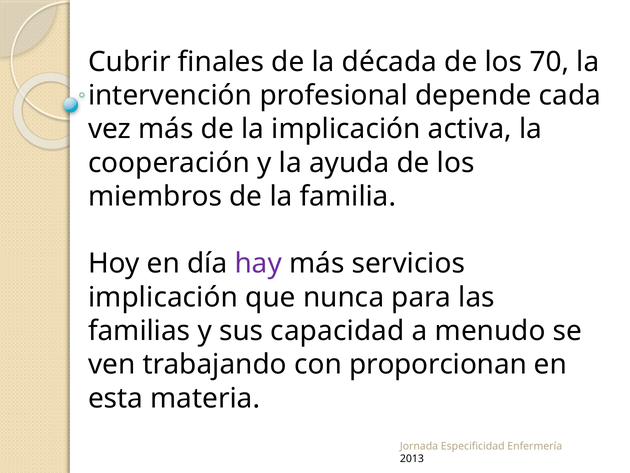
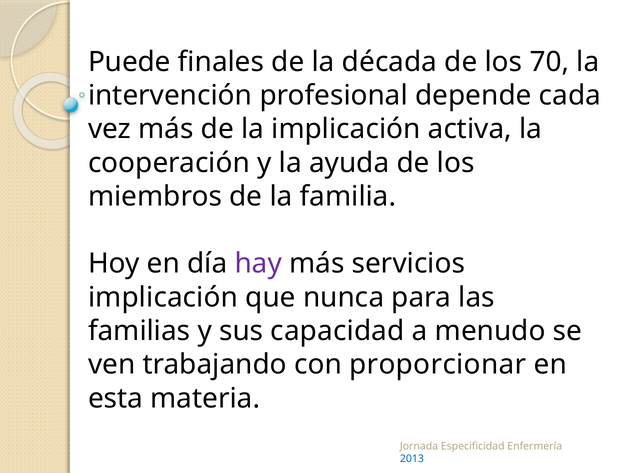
Cubrir: Cubrir -> Puede
proporcionan: proporcionan -> proporcionar
2013 colour: black -> blue
